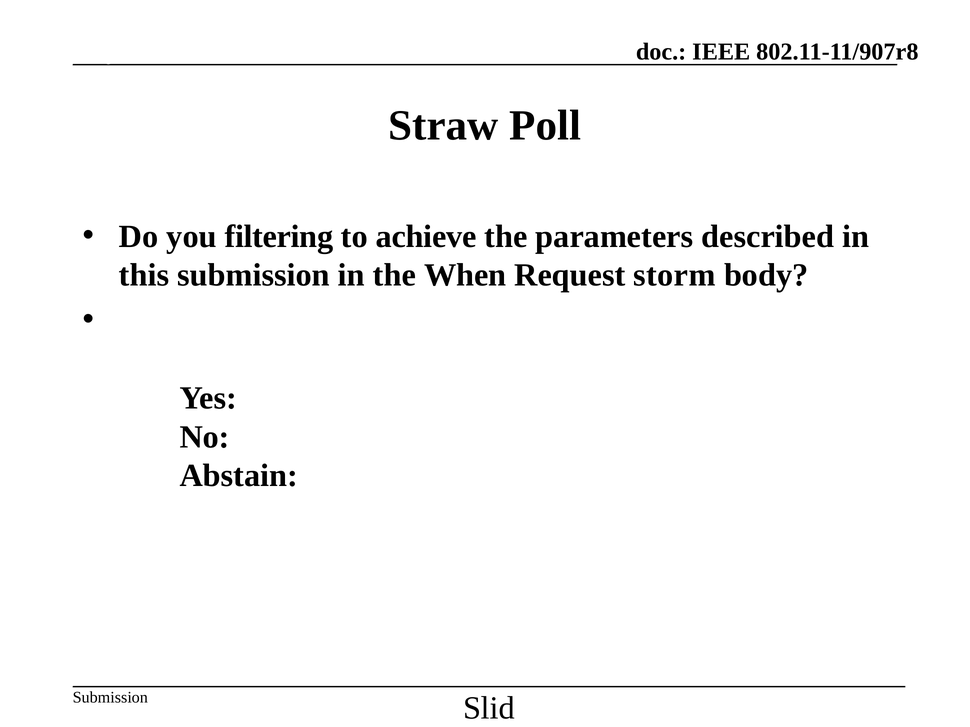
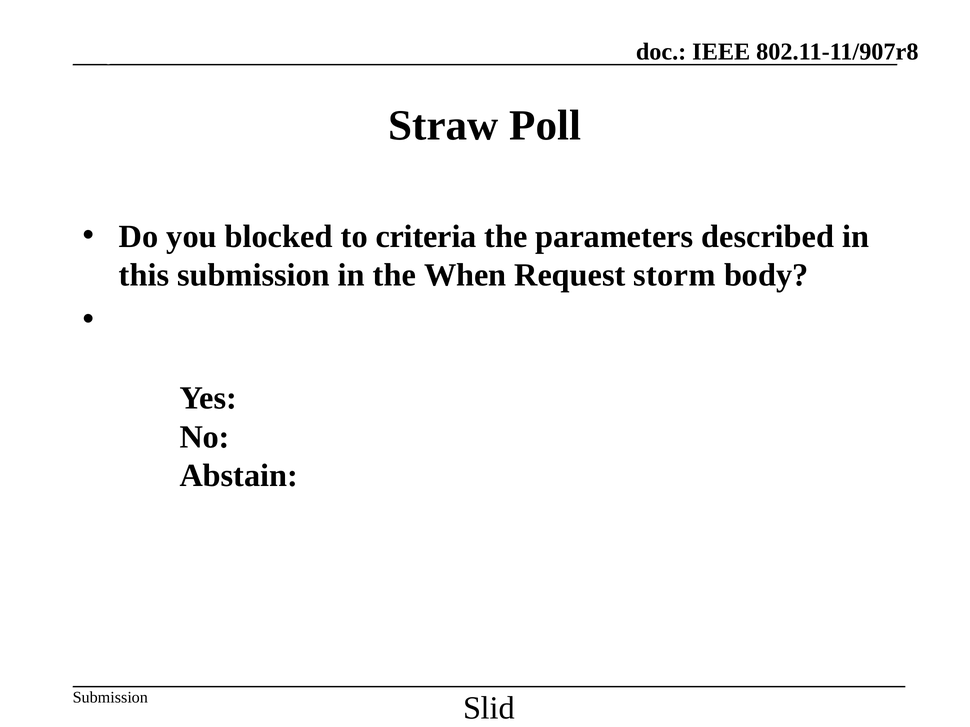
filtering: filtering -> blocked
achieve: achieve -> criteria
